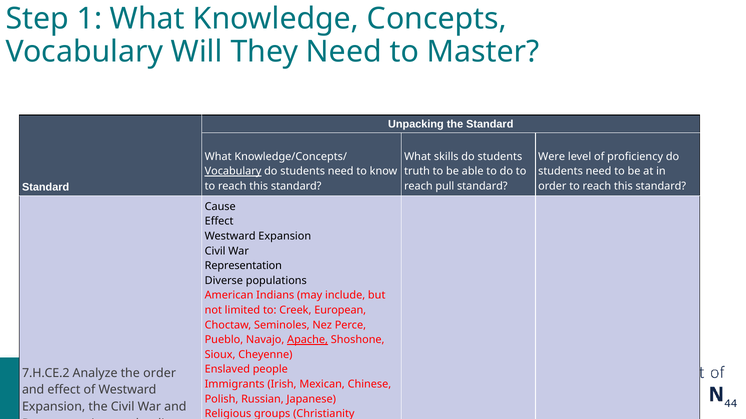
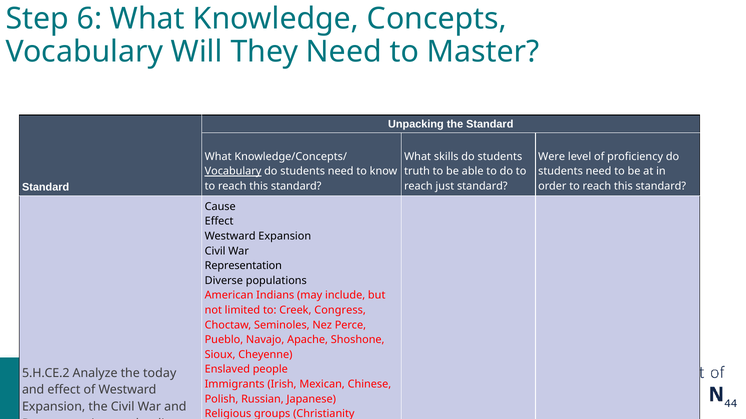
1: 1 -> 6
pull: pull -> just
European: European -> Congress
Apache underline: present -> none
7.H.CE.2: 7.H.CE.2 -> 5.H.CE.2
the order: order -> today
